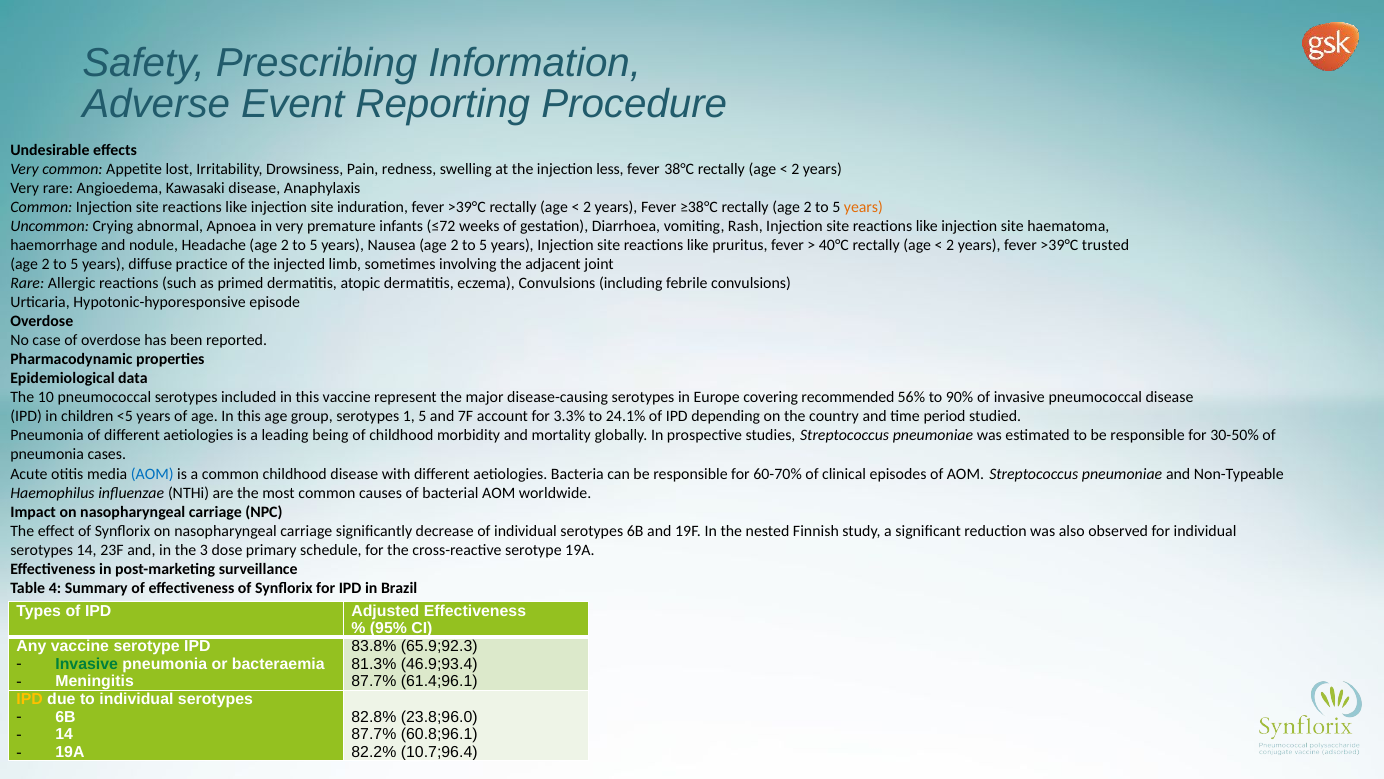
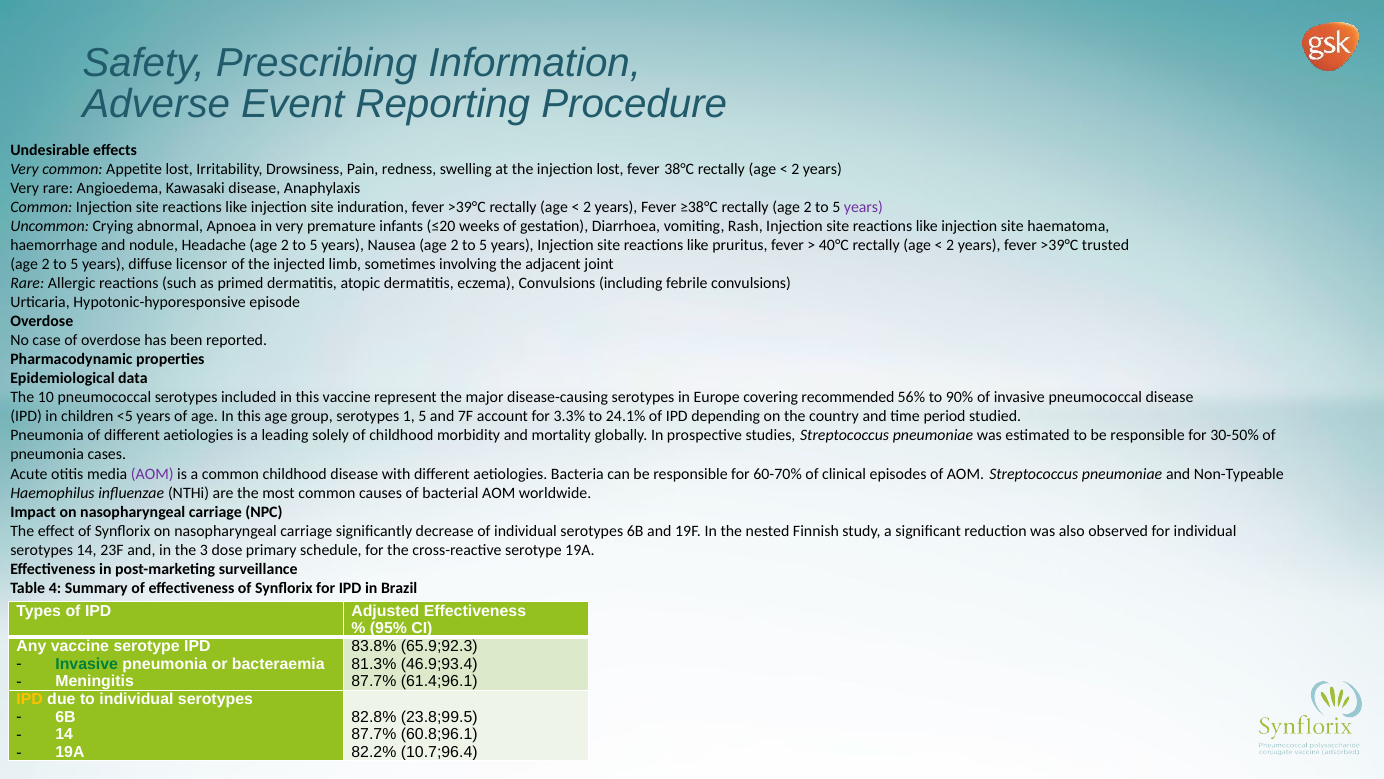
injection less: less -> lost
years at (863, 207) colour: orange -> purple
≤72: ≤72 -> ≤20
practice: practice -> licensor
being: being -> solely
AOM at (152, 474) colour: blue -> purple
23.8;96.0: 23.8;96.0 -> 23.8;99.5
